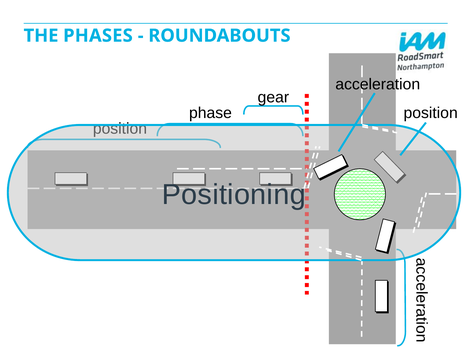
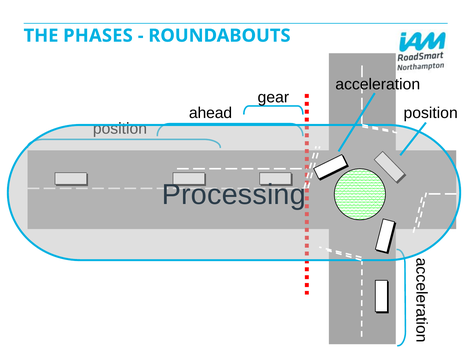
phase: phase -> ahead
Positioning: Positioning -> Processing
